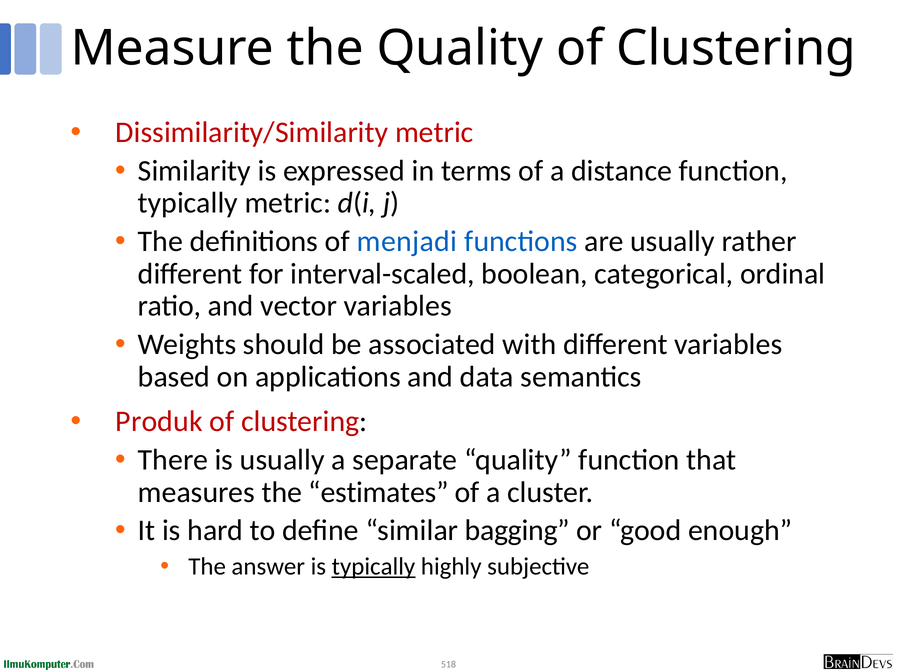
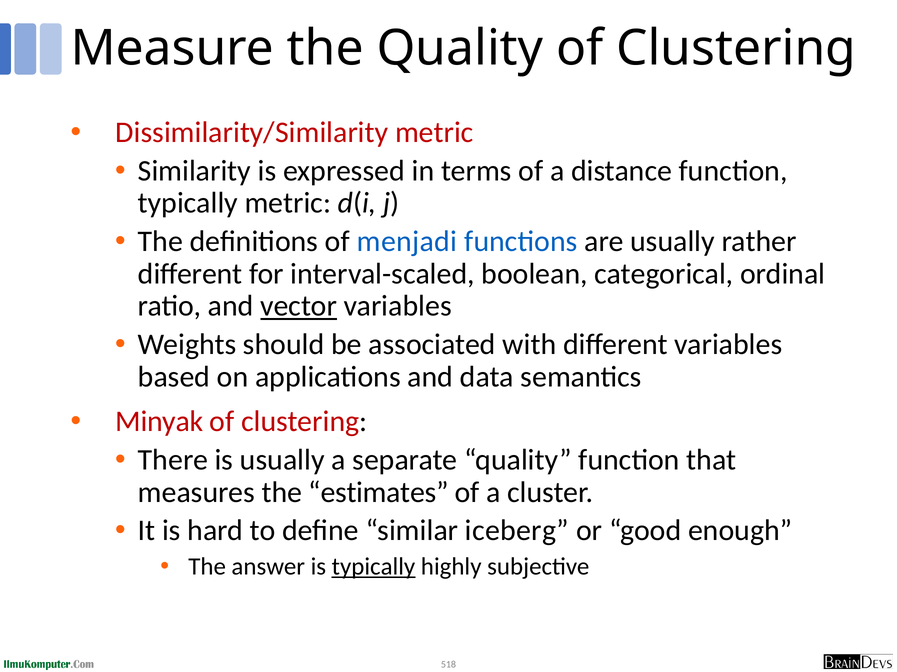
vector underline: none -> present
Produk: Produk -> Minyak
bagging: bagging -> iceberg
